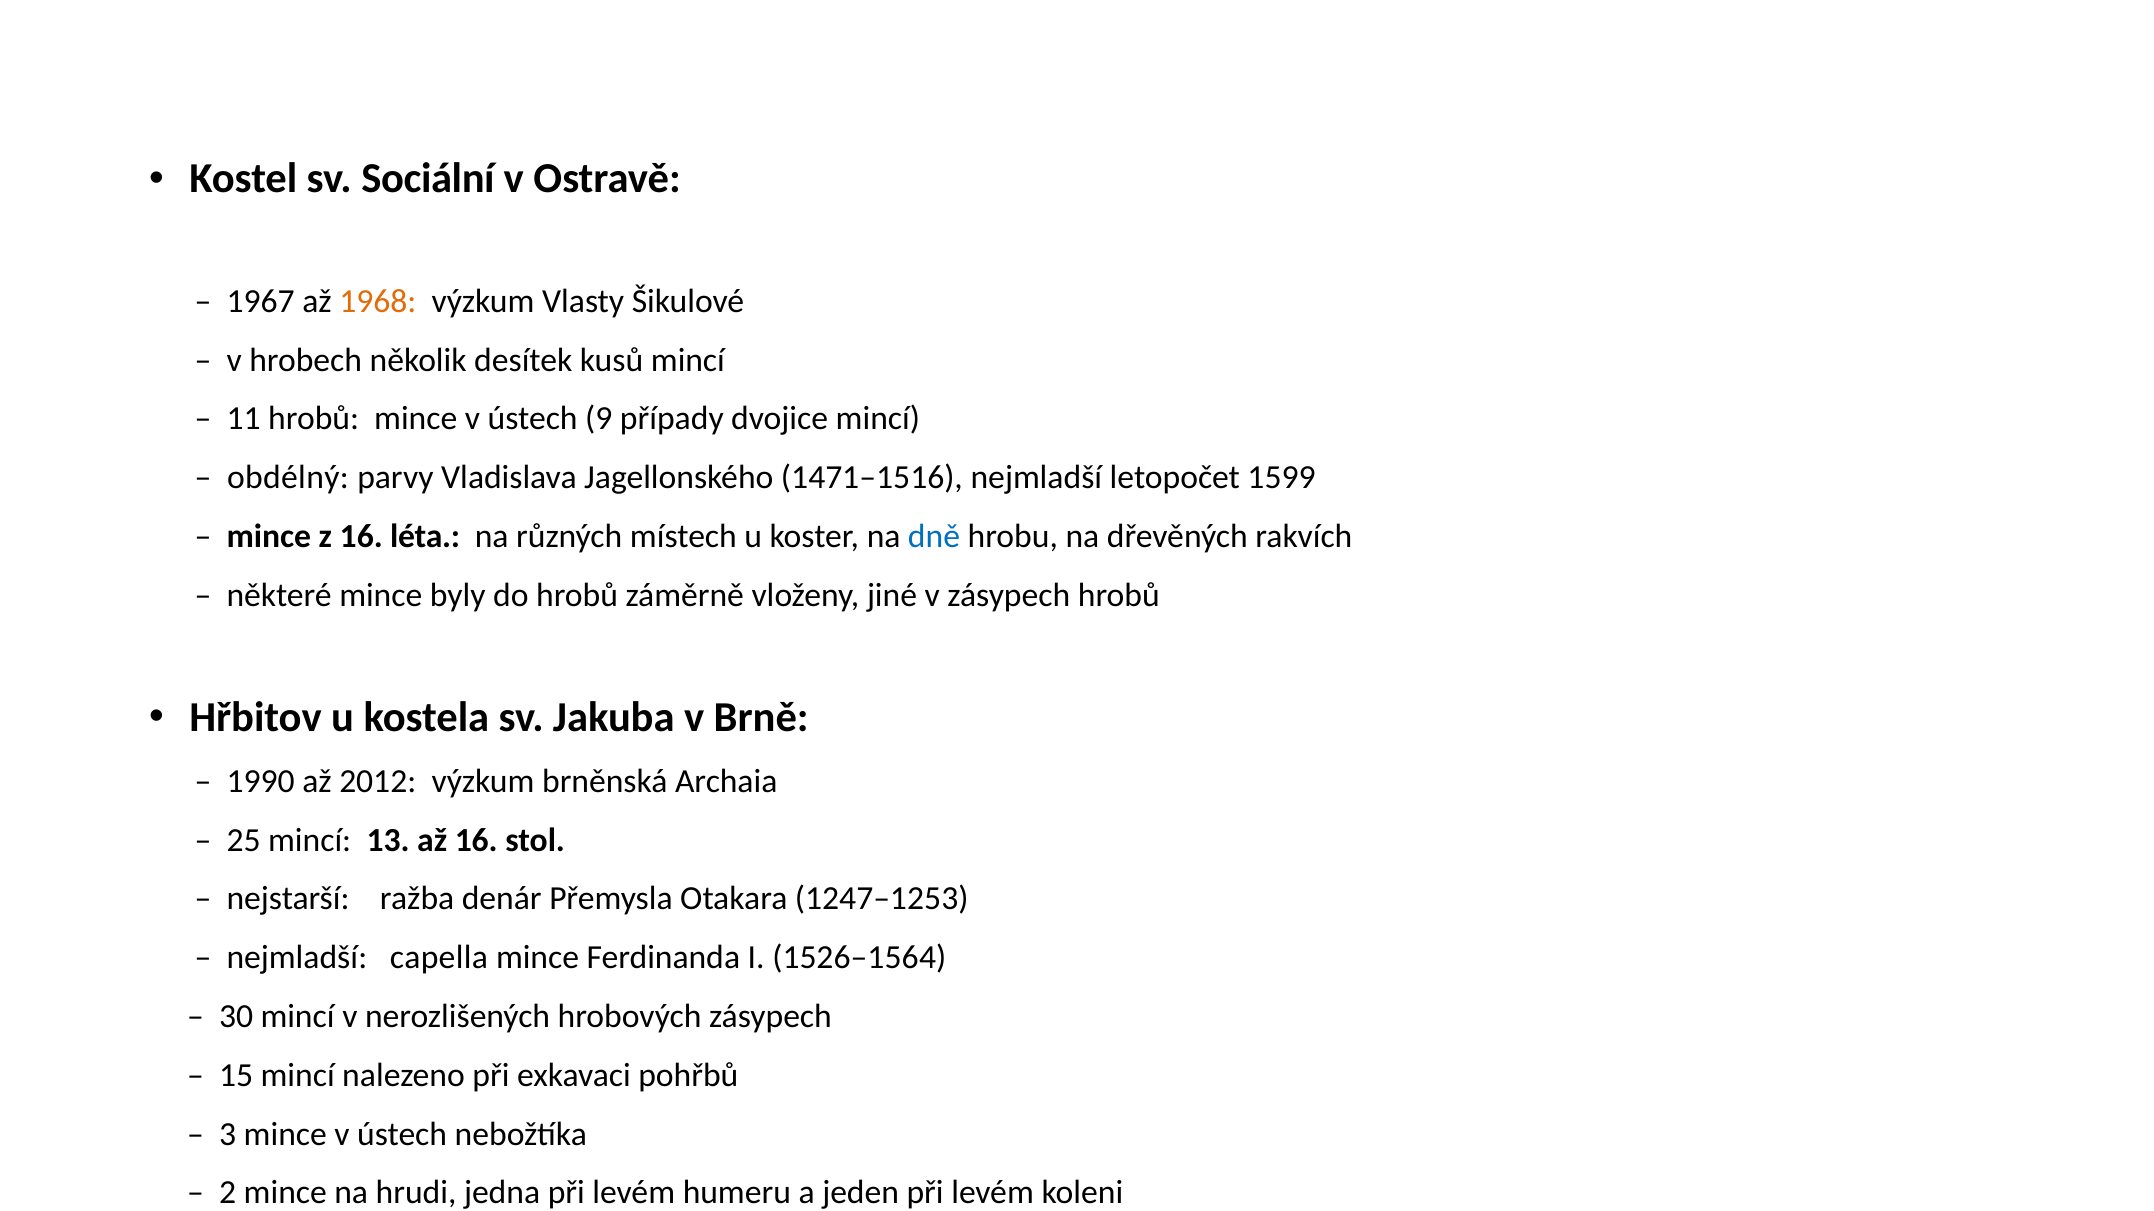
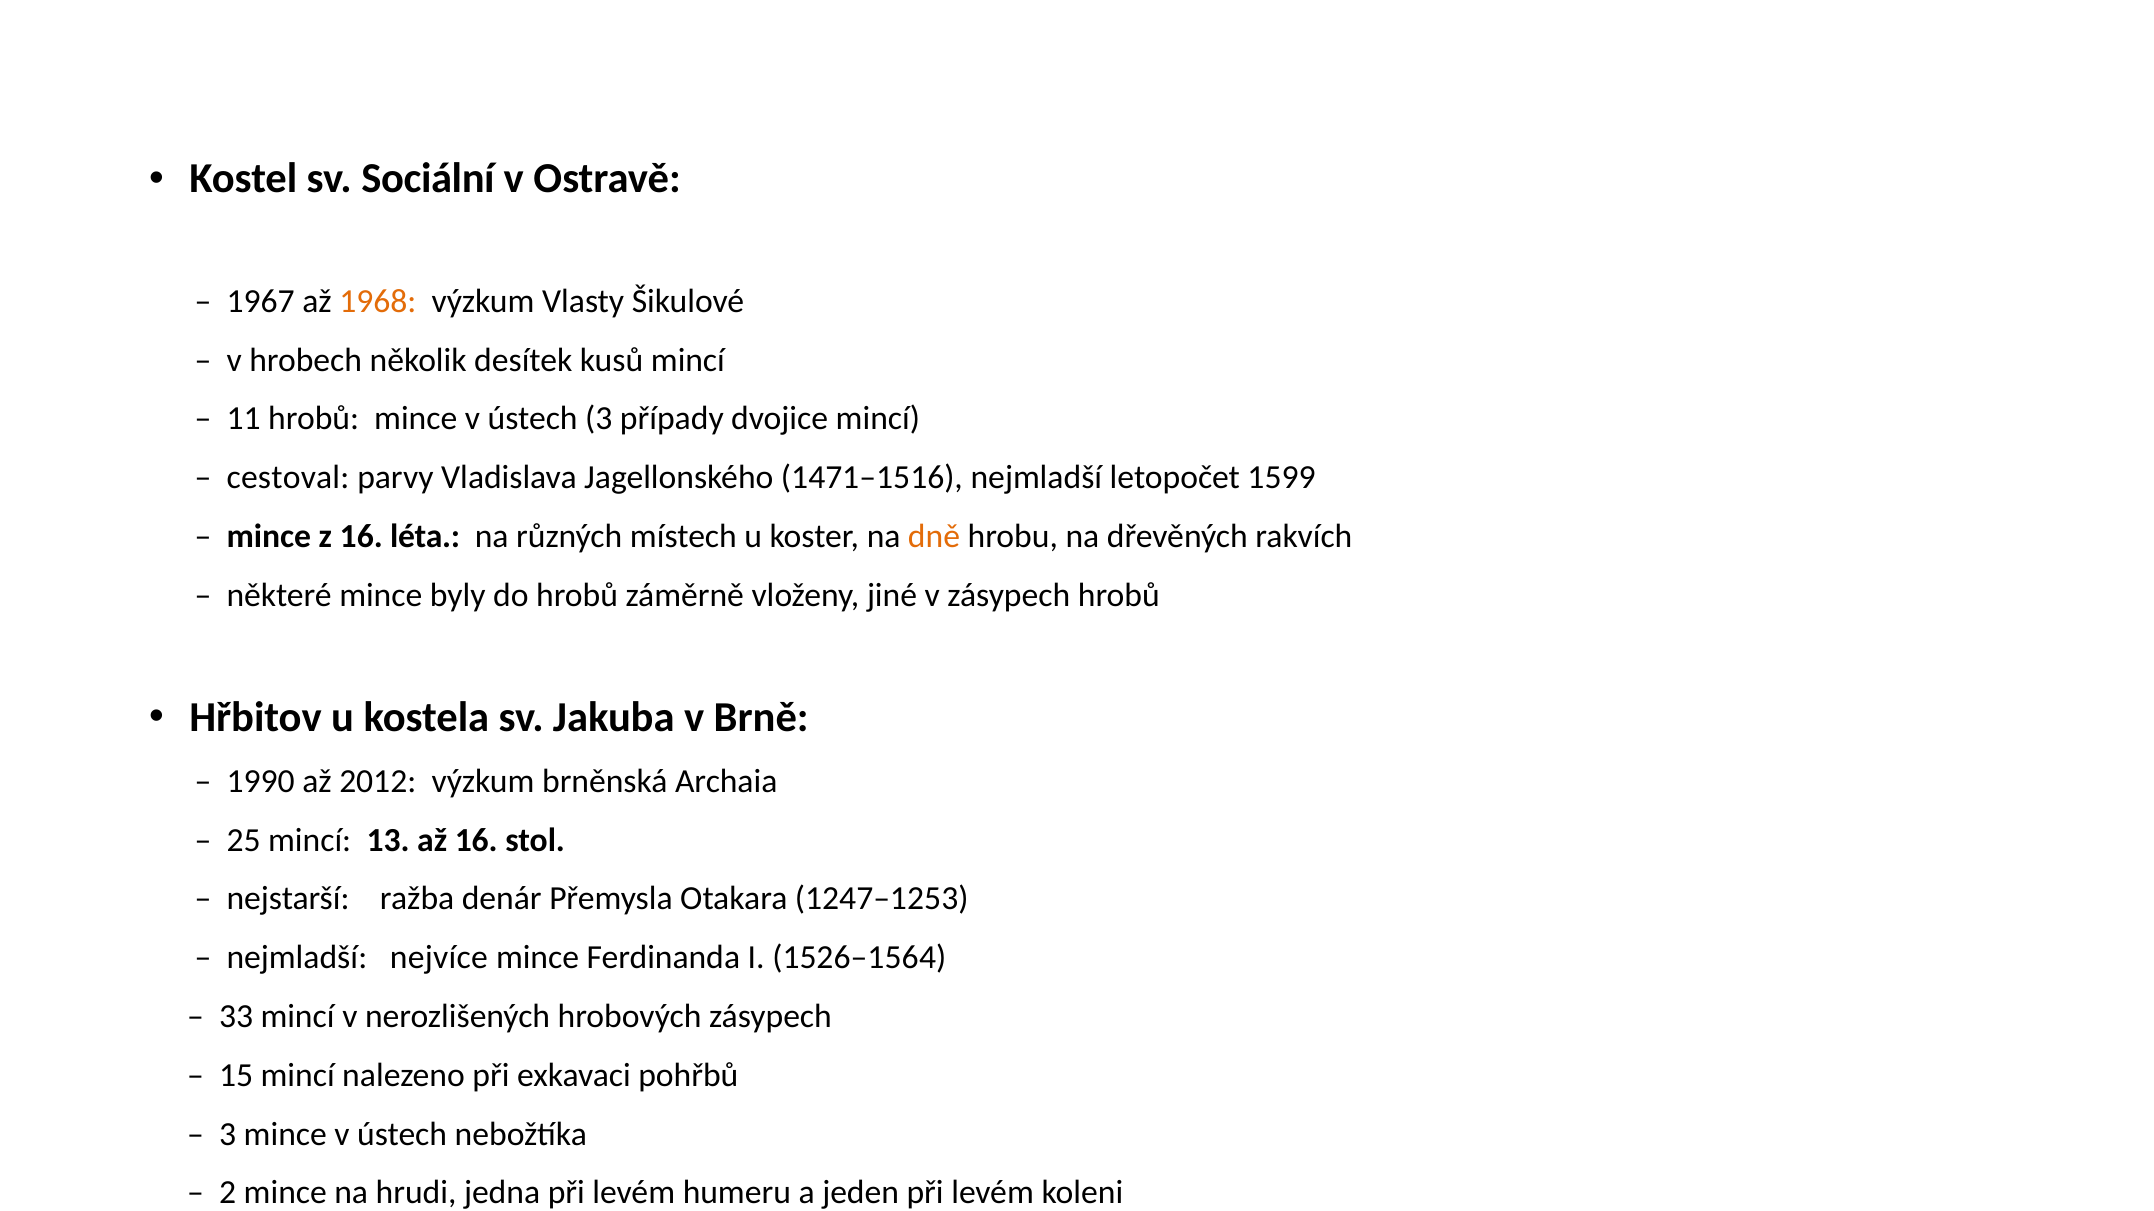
ústech 9: 9 -> 3
obdélný: obdélný -> cestoval
dně colour: blue -> orange
capella: capella -> nejvíce
30: 30 -> 33
